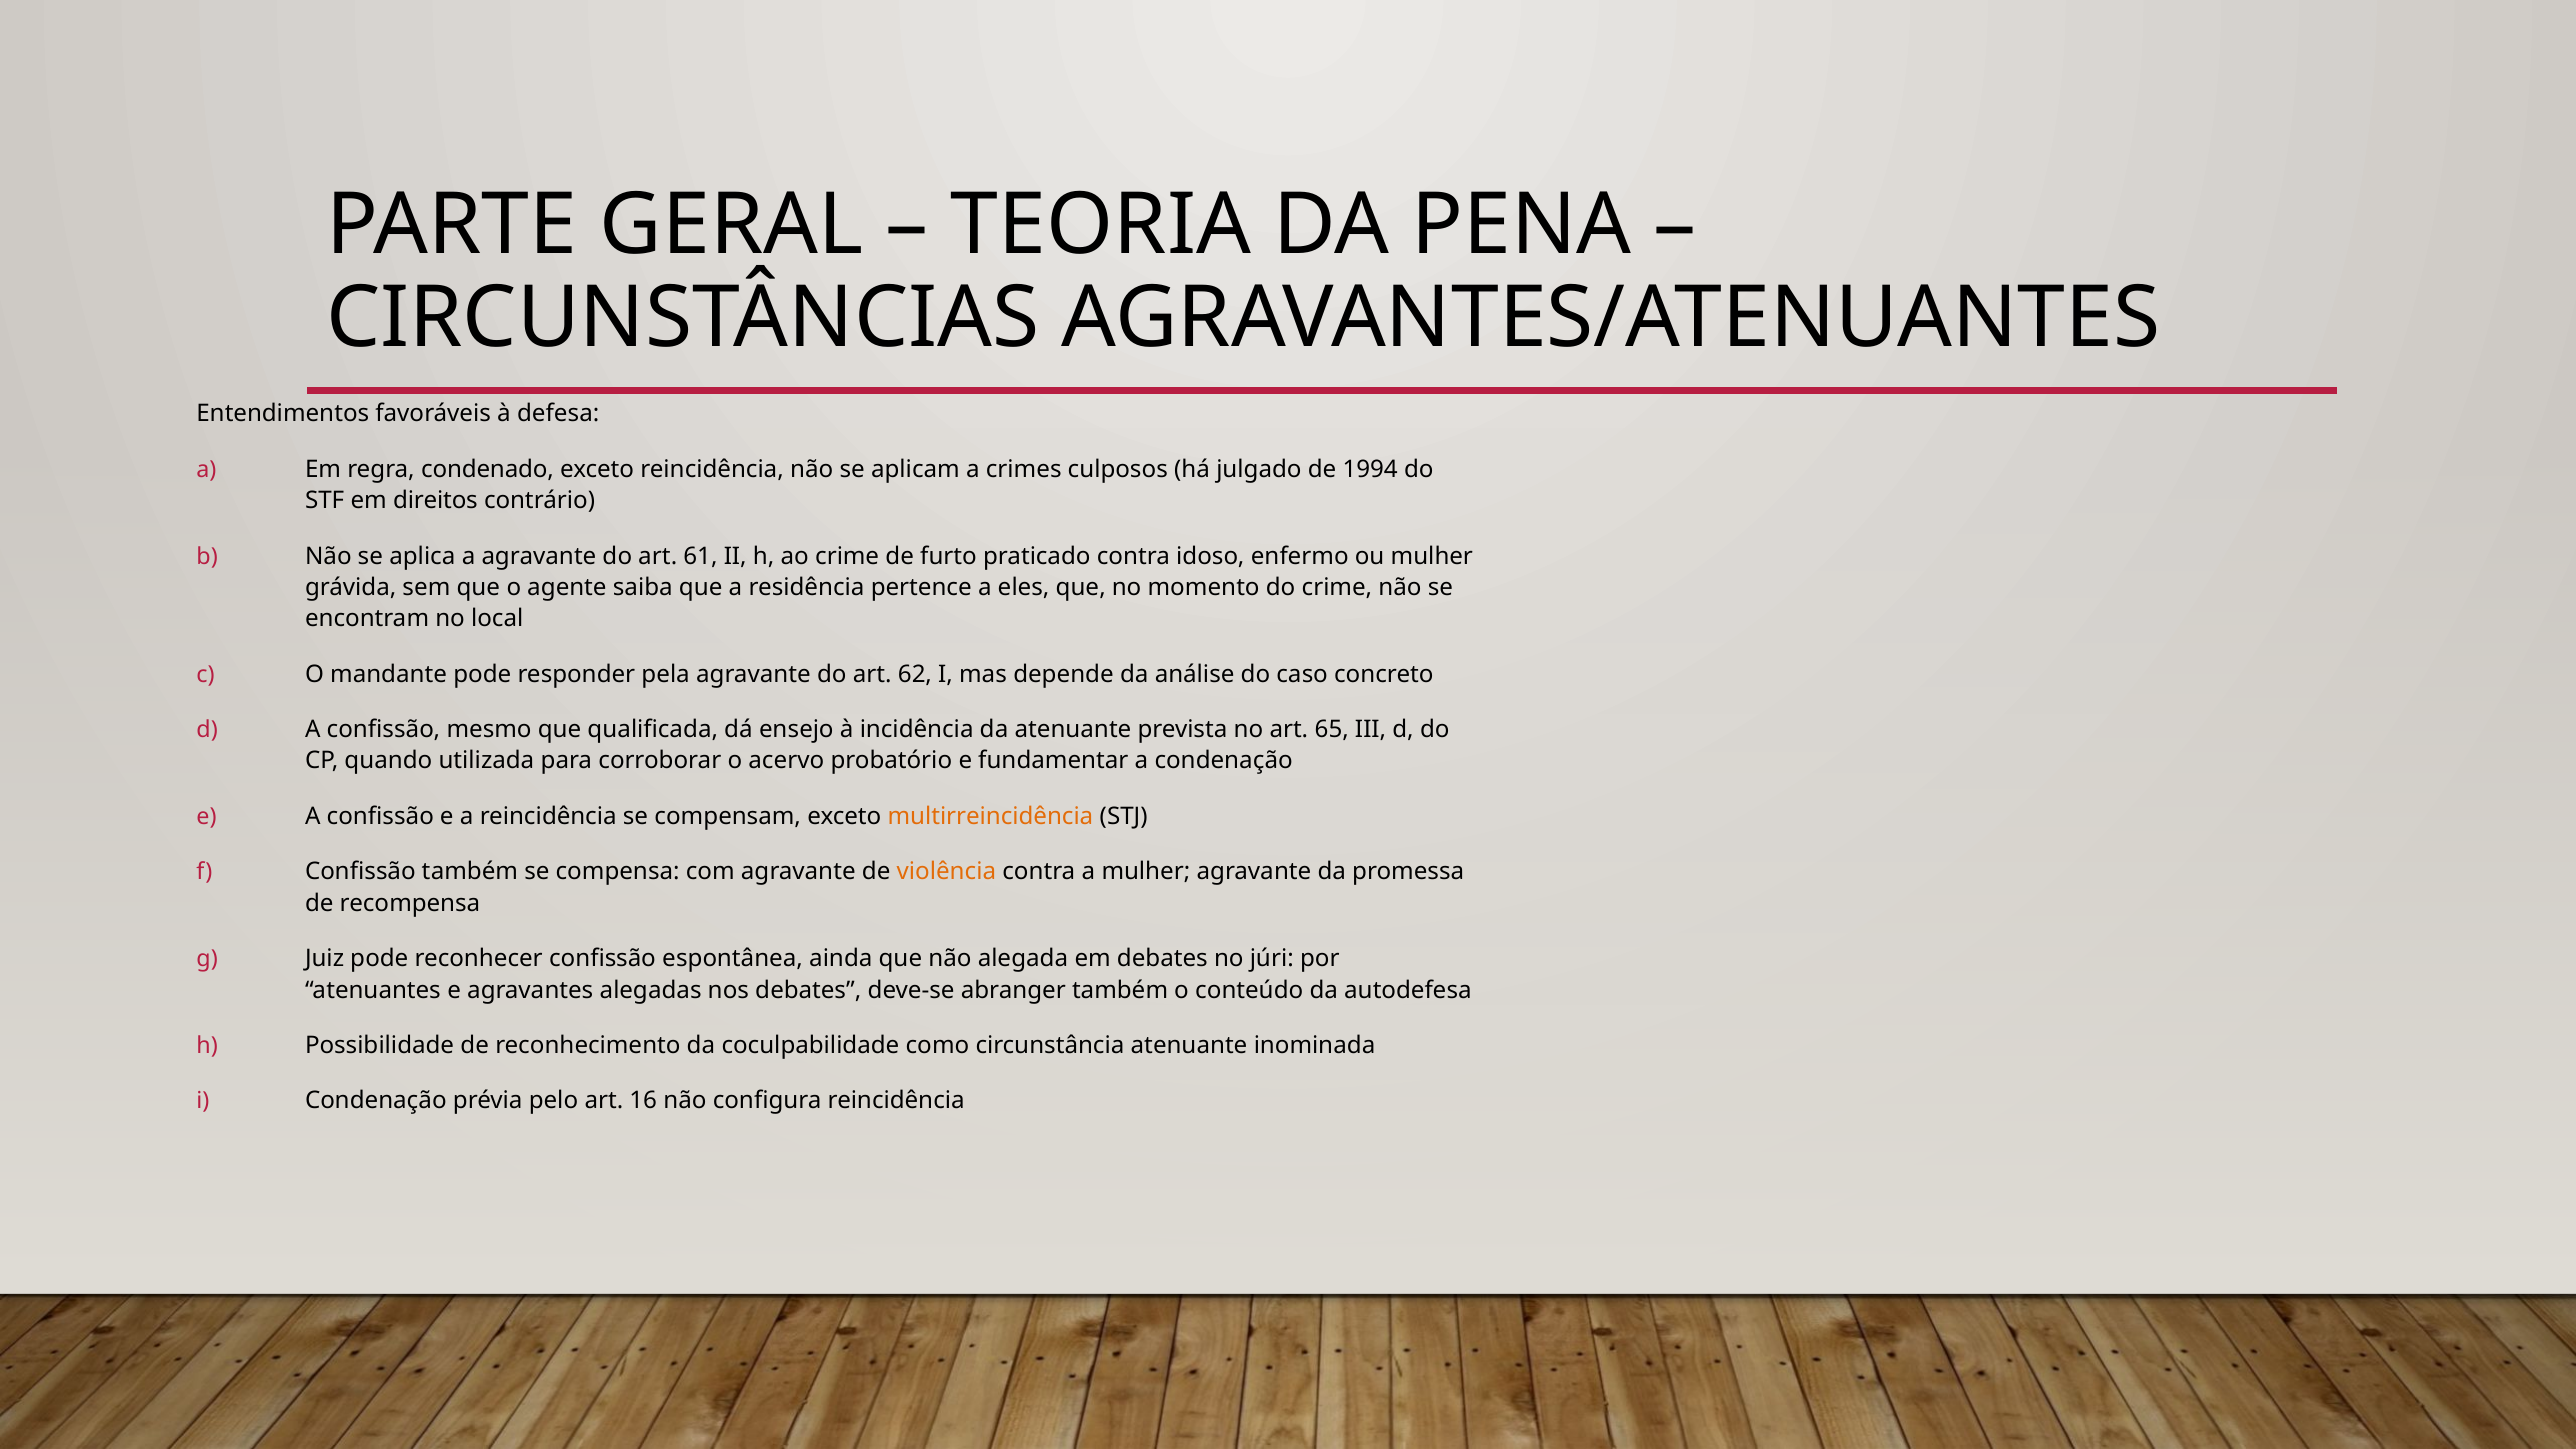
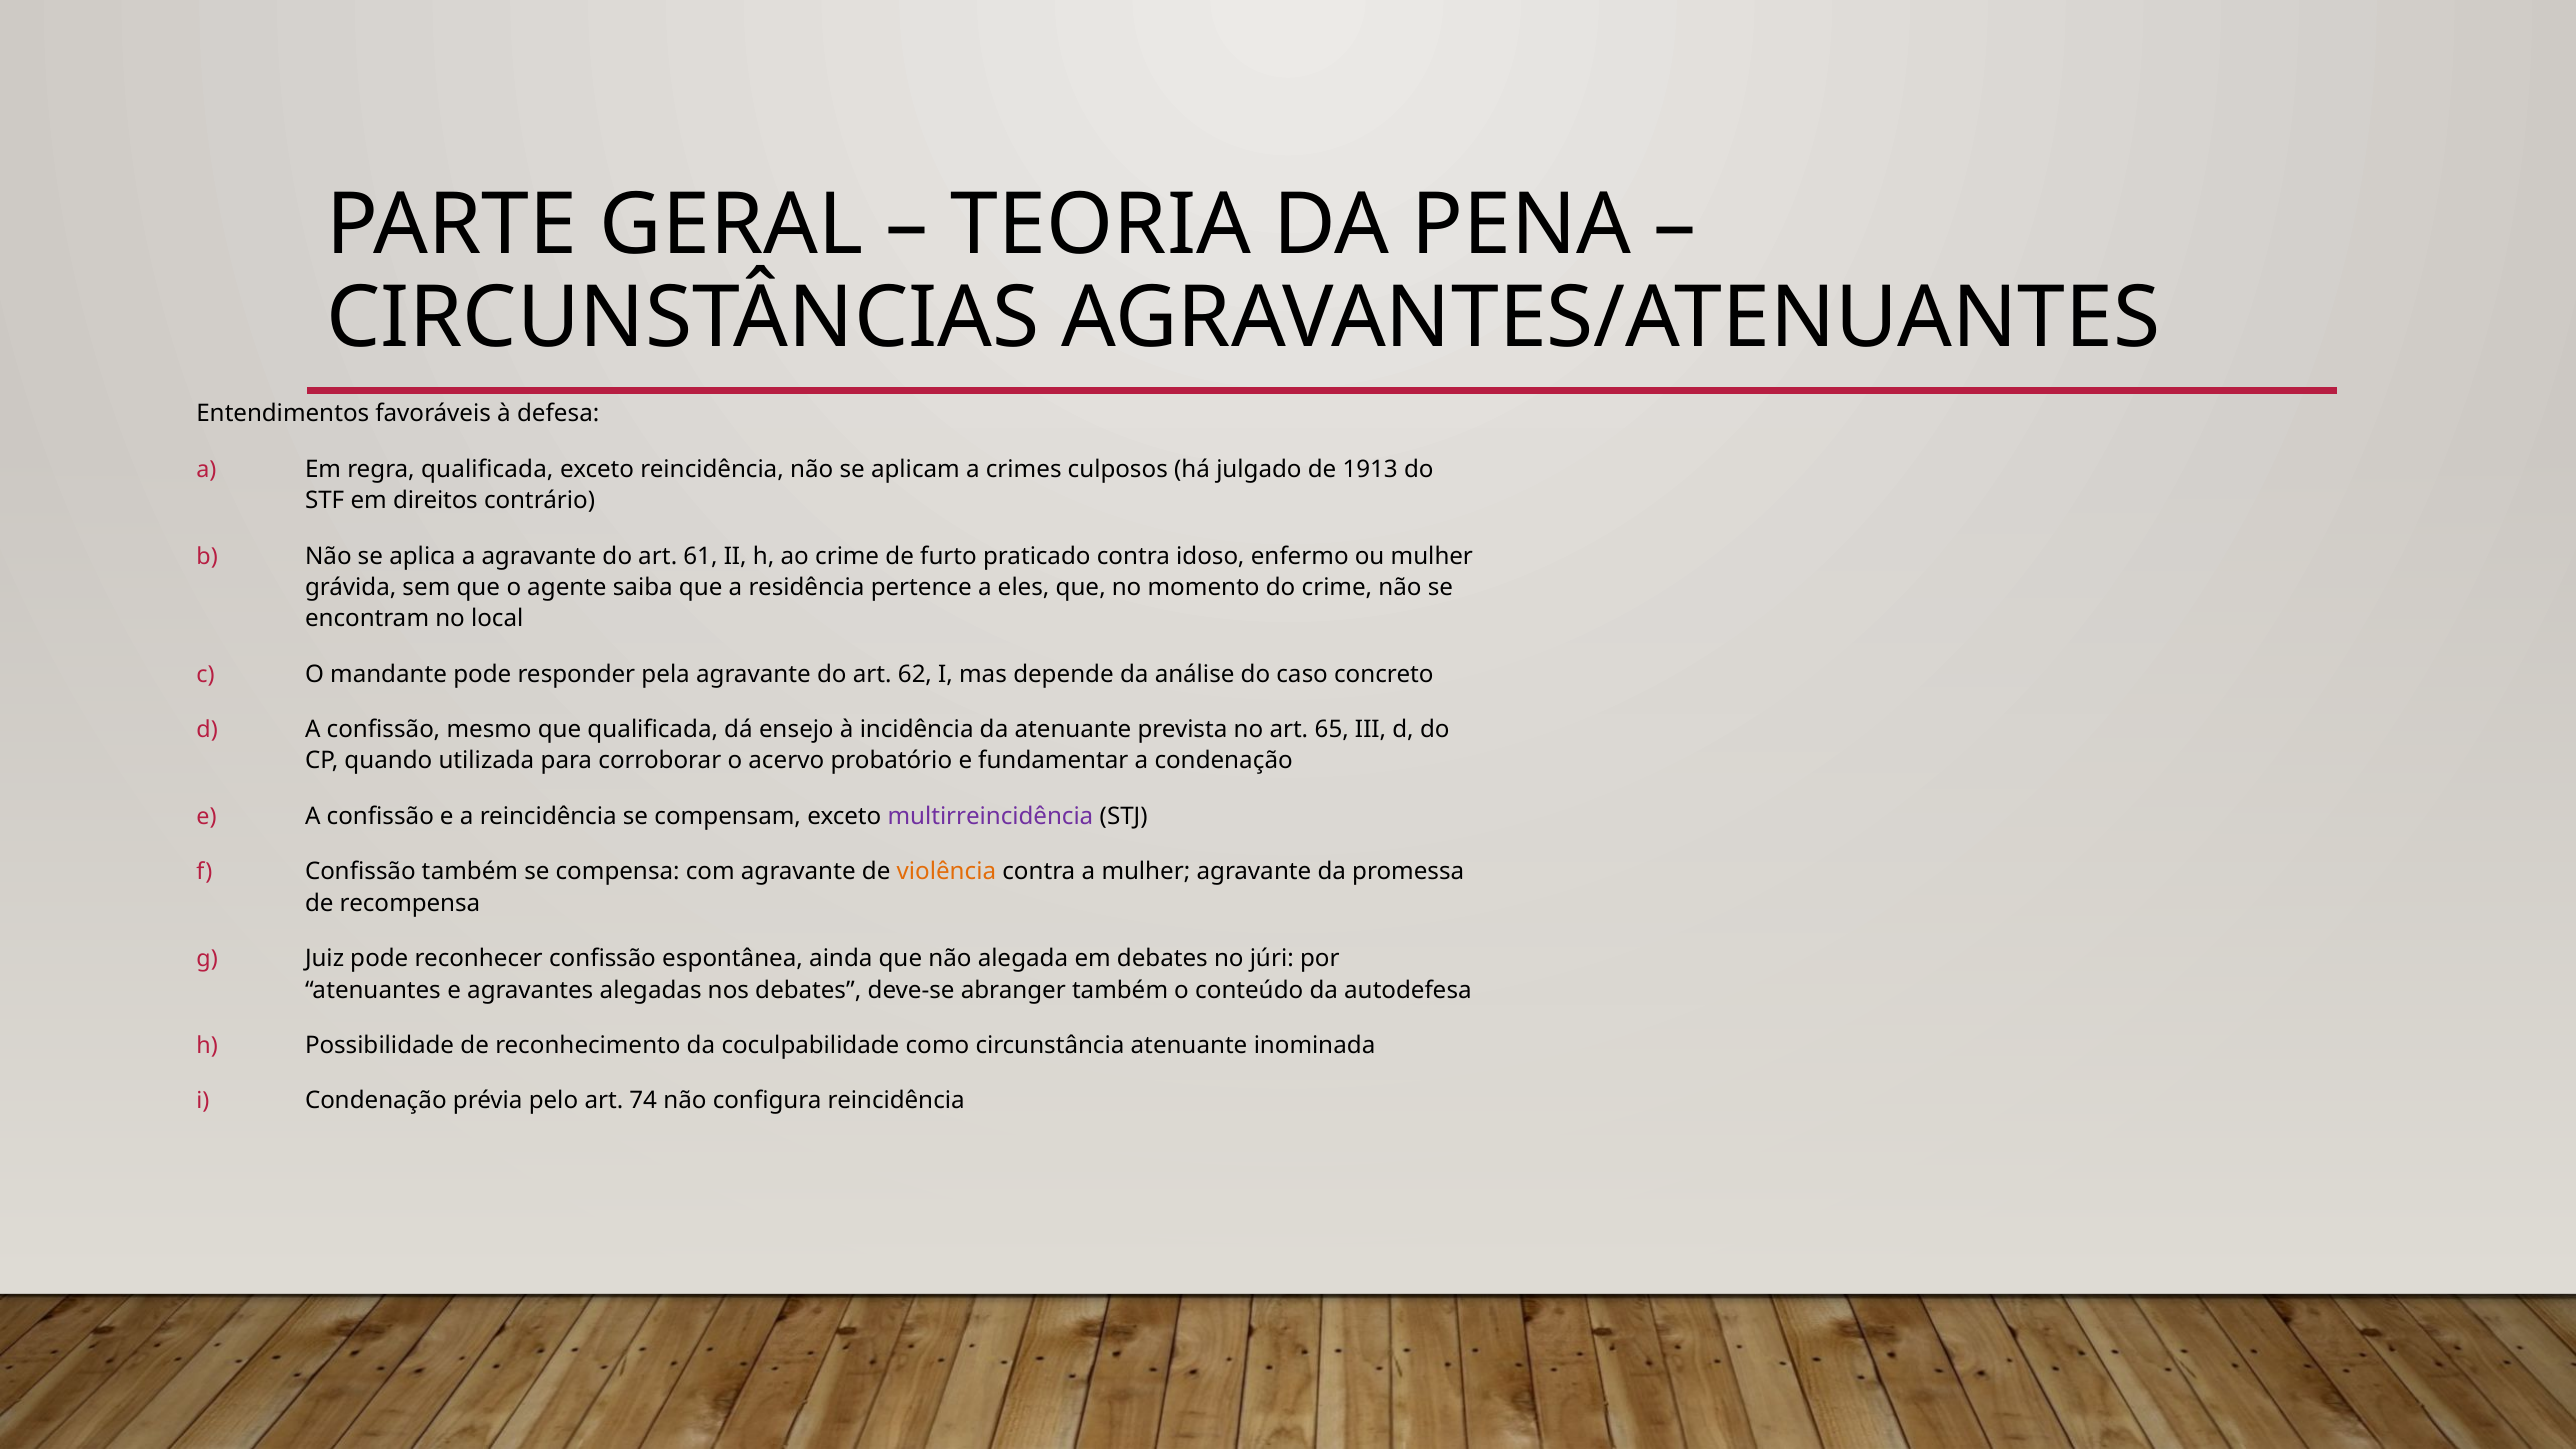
regra condenado: condenado -> qualificada
1994: 1994 -> 1913
multirreincidência colour: orange -> purple
16: 16 -> 74
